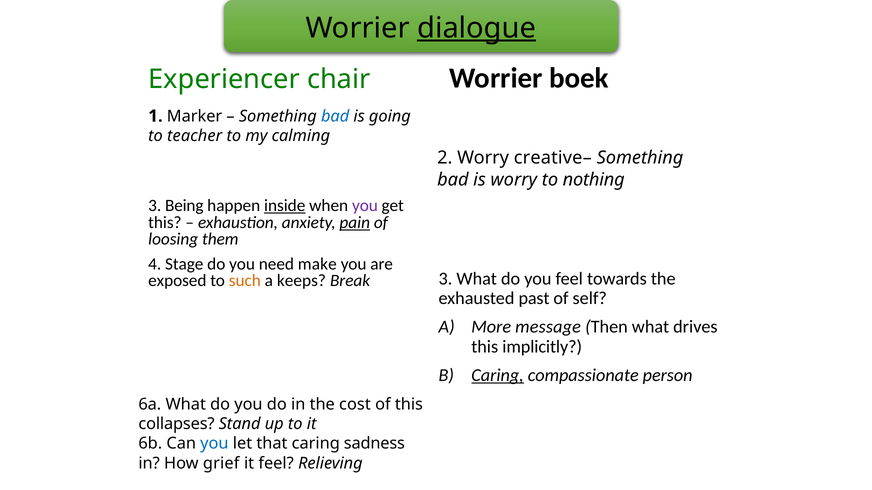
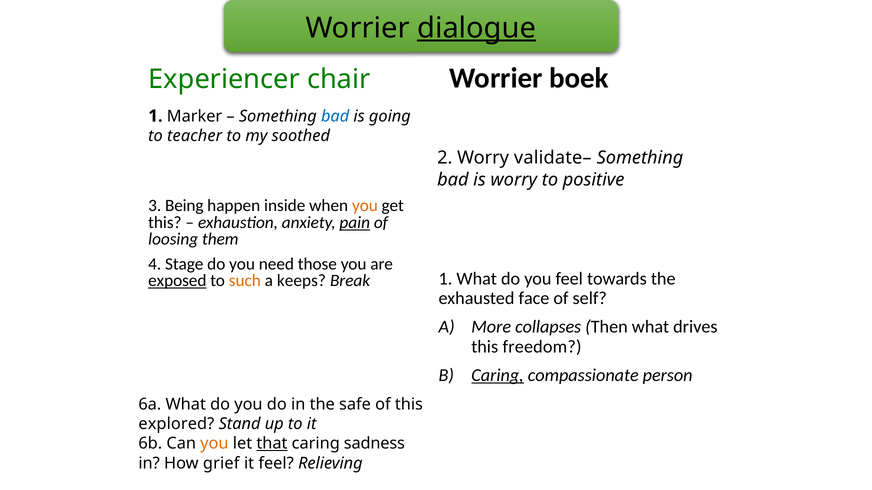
calming: calming -> soothed
creative–: creative– -> validate–
nothing: nothing -> positive
inside underline: present -> none
you at (365, 206) colour: purple -> orange
make: make -> those
exposed underline: none -> present
Break 3: 3 -> 1
past: past -> face
message: message -> collapses
implicitly: implicitly -> freedom
cost: cost -> safe
collapses: collapses -> explored
you at (214, 444) colour: blue -> orange
that underline: none -> present
